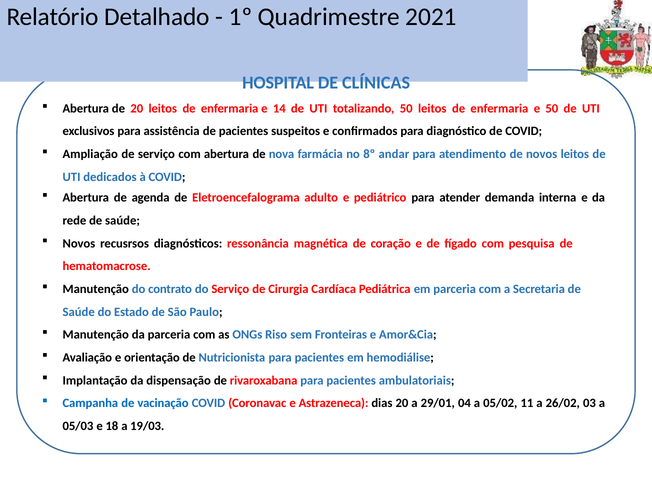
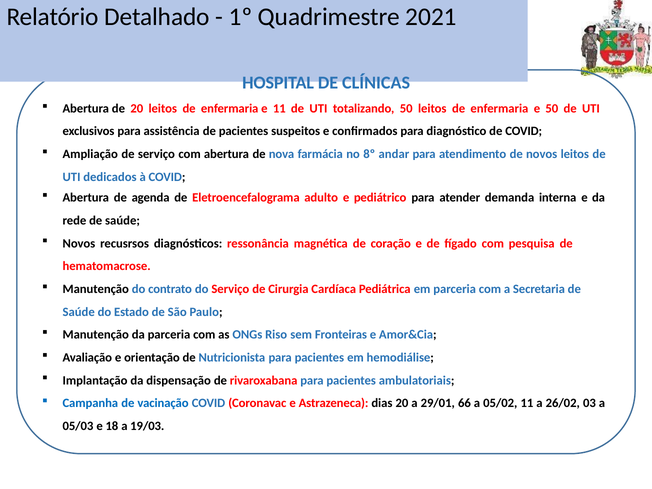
e 14: 14 -> 11
04: 04 -> 66
